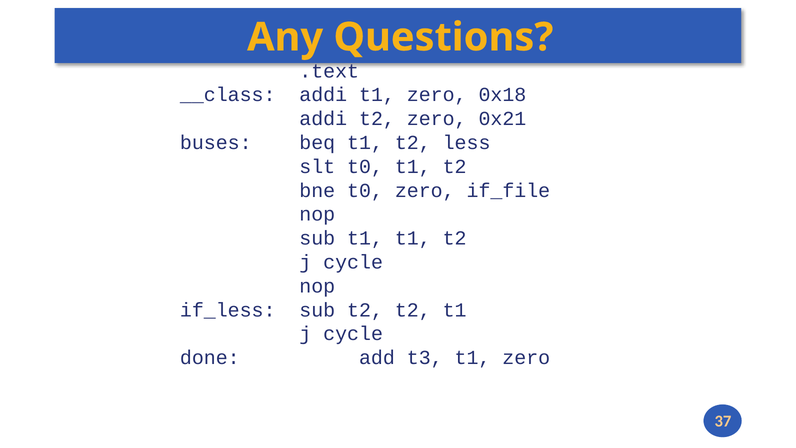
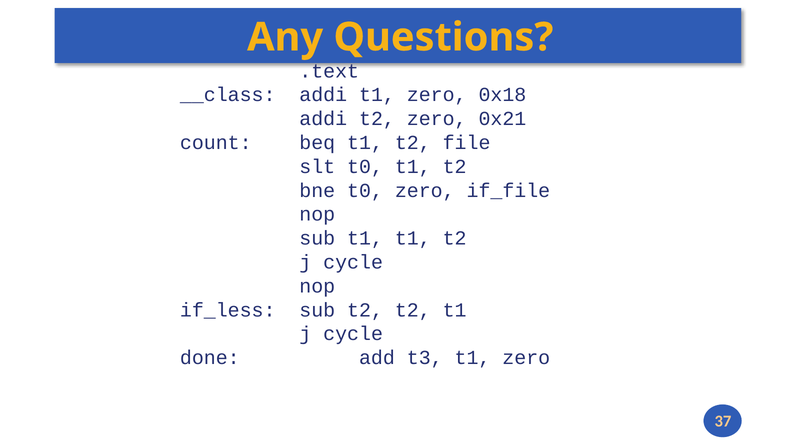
buses: buses -> count
less: less -> file
